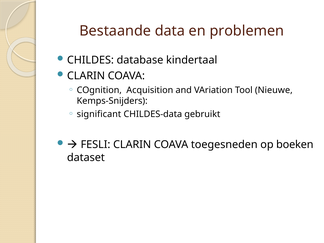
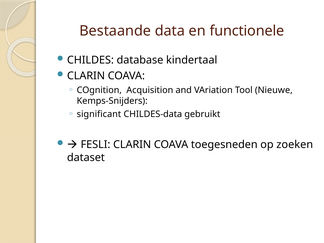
problemen: problemen -> functionele
boeken: boeken -> zoeken
